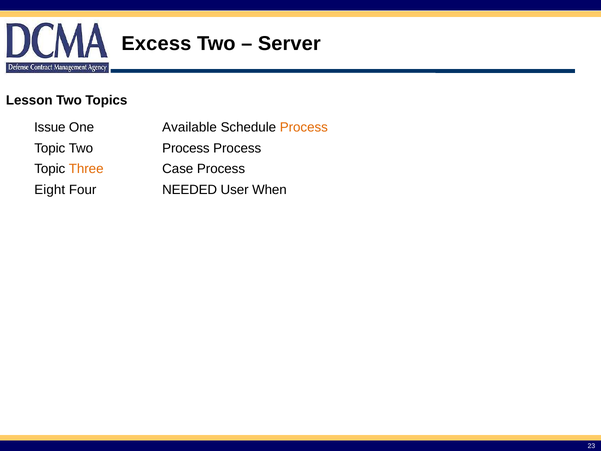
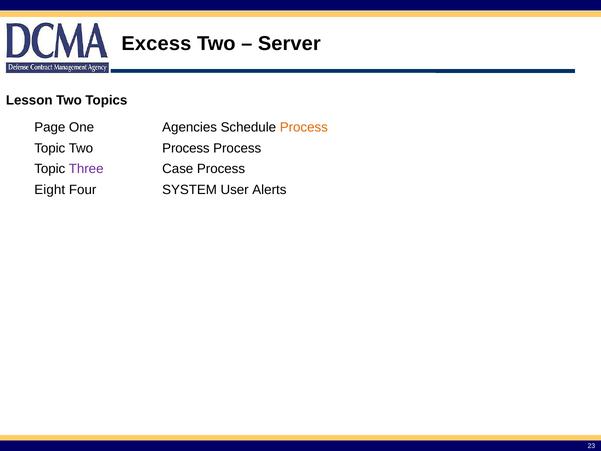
Issue: Issue -> Page
Available: Available -> Agencies
Three colour: orange -> purple
NEEDED: NEEDED -> SYSTEM
When: When -> Alerts
